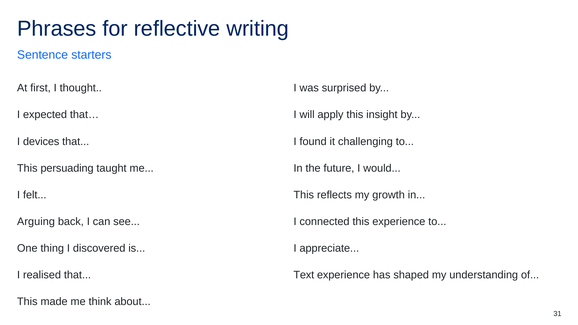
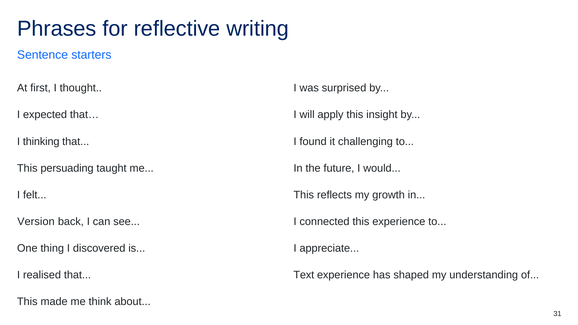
devices: devices -> thinking
Arguing: Arguing -> Version
